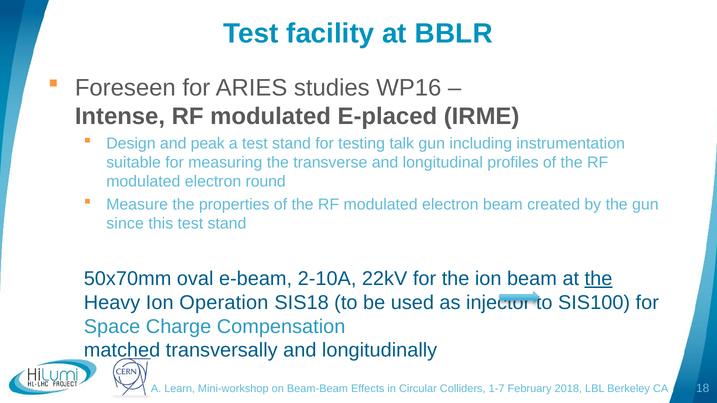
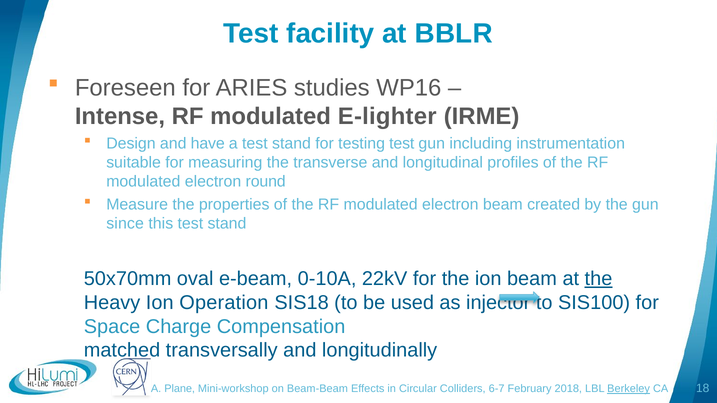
E-placed: E-placed -> E-lighter
peak: peak -> have
testing talk: talk -> test
2-10A: 2-10A -> 0-10A
Learn: Learn -> Plane
1-7: 1-7 -> 6-7
Berkeley underline: none -> present
